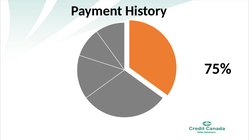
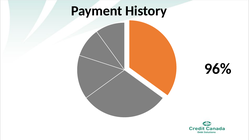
75%: 75% -> 96%
